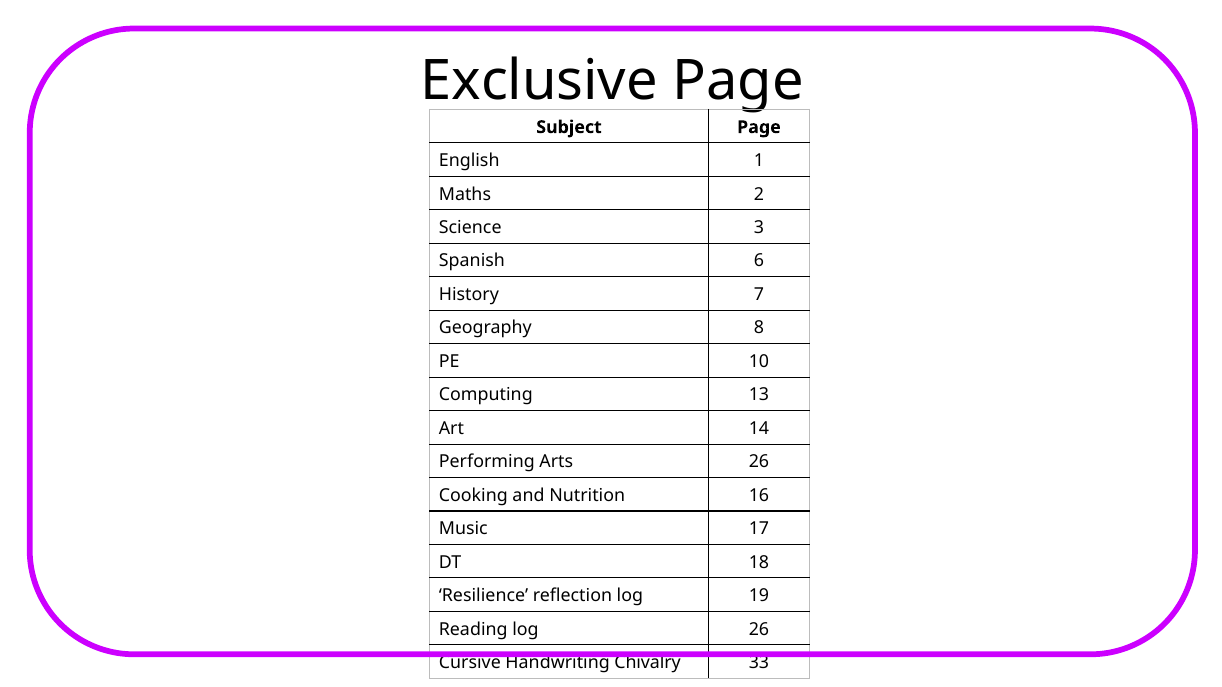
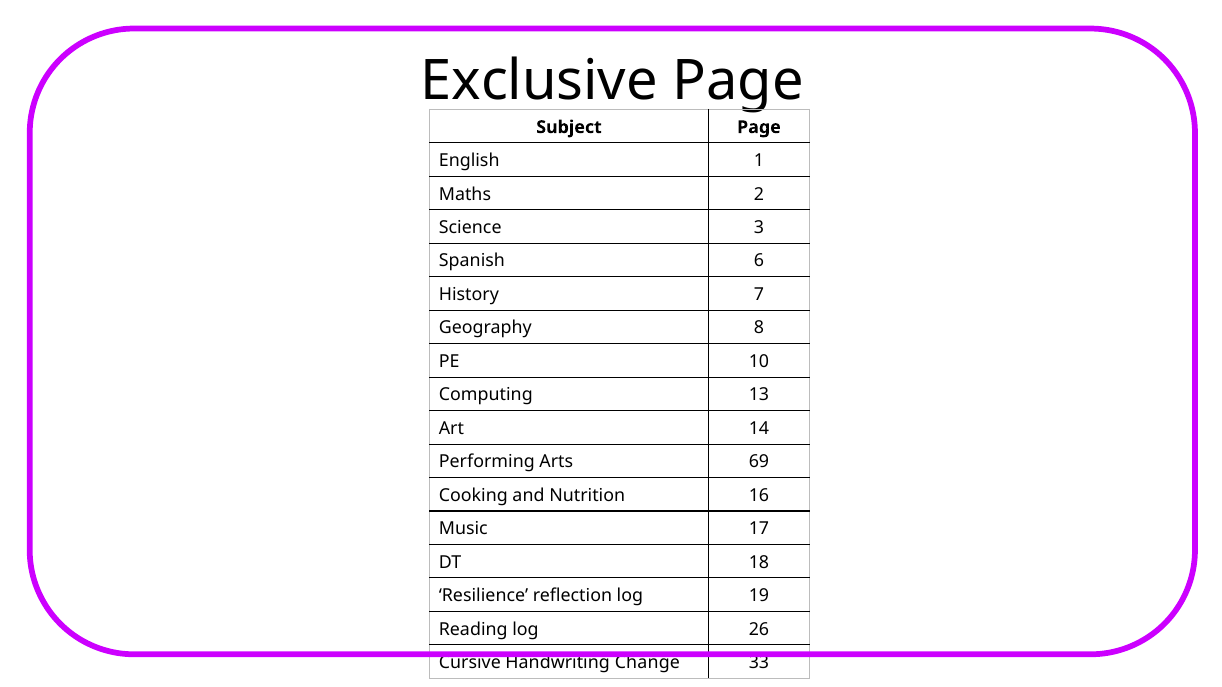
Arts 26: 26 -> 69
Chivalry: Chivalry -> Change
